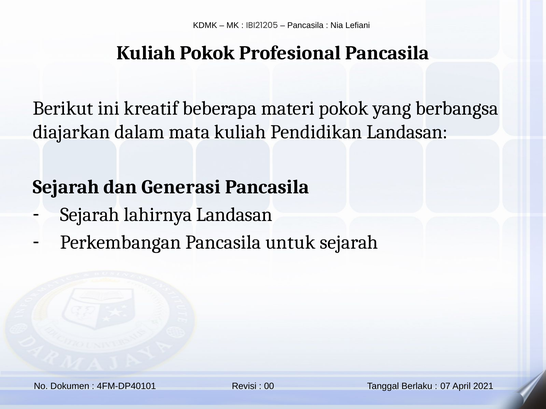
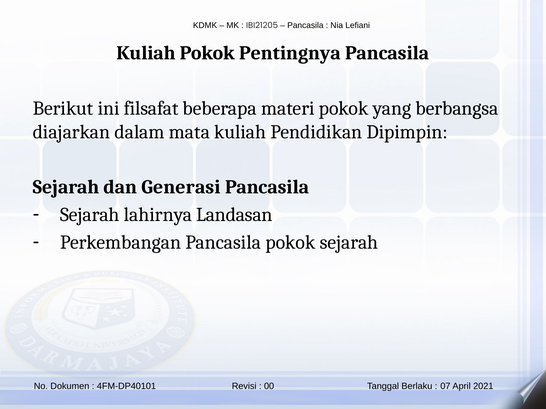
Profesional: Profesional -> Pentingnya
kreatif: kreatif -> filsafat
Pendidikan Landasan: Landasan -> Dipimpin
Pancasila untuk: untuk -> pokok
